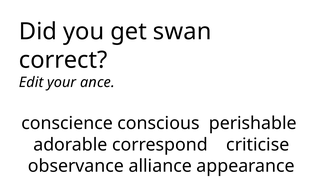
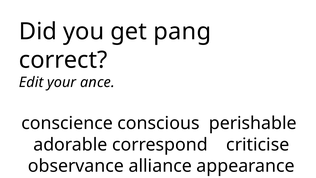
swan: swan -> pang
